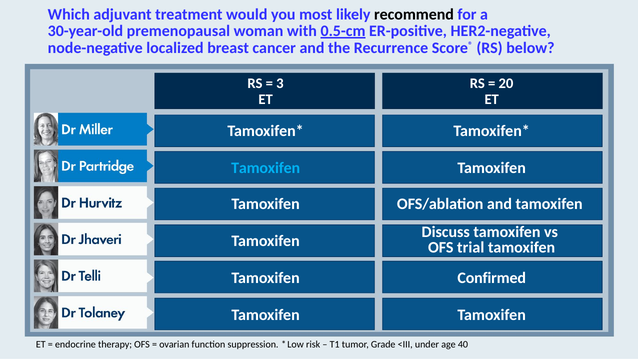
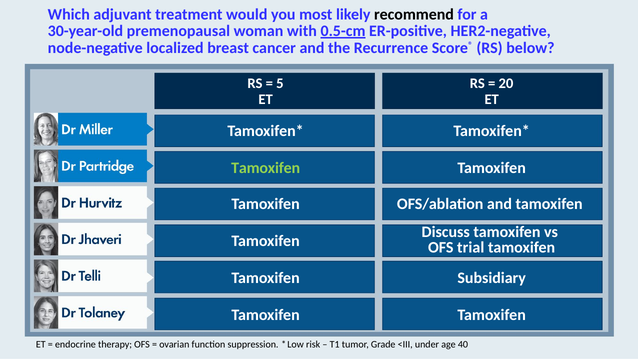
3: 3 -> 5
Tamoxifen at (266, 168) colour: light blue -> light green
Confirmed: Confirmed -> Subsidiary
